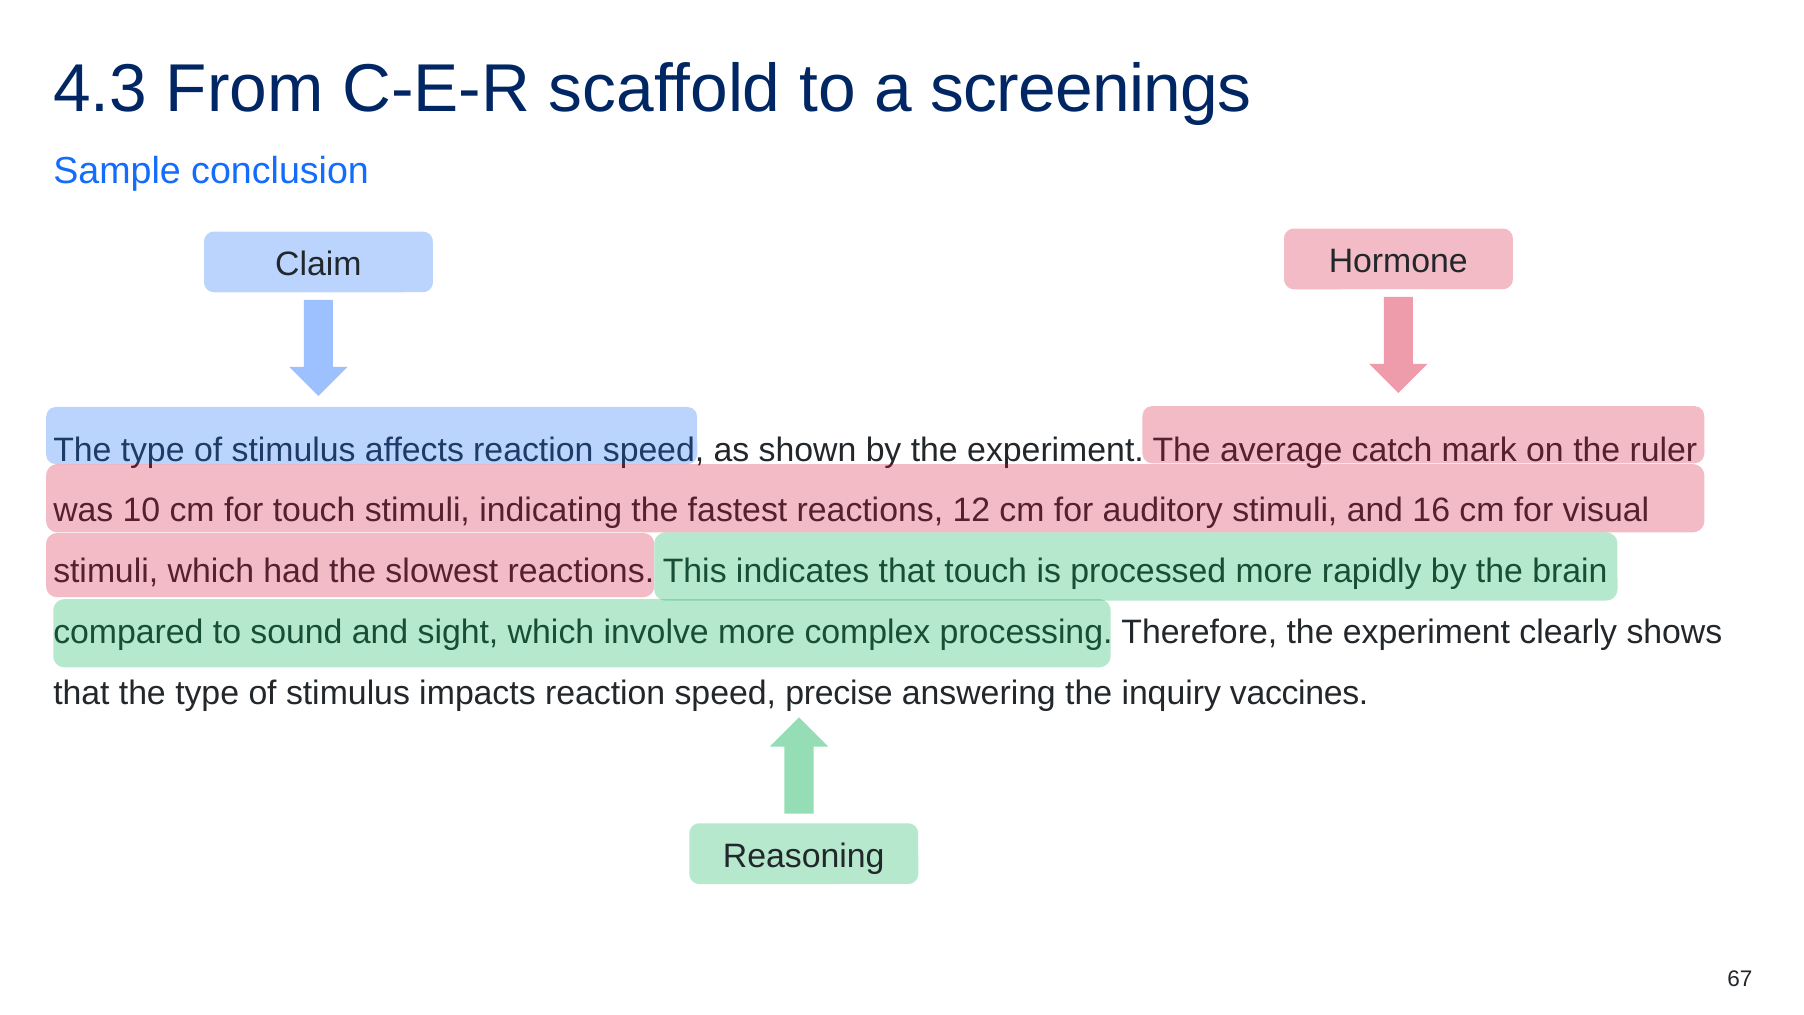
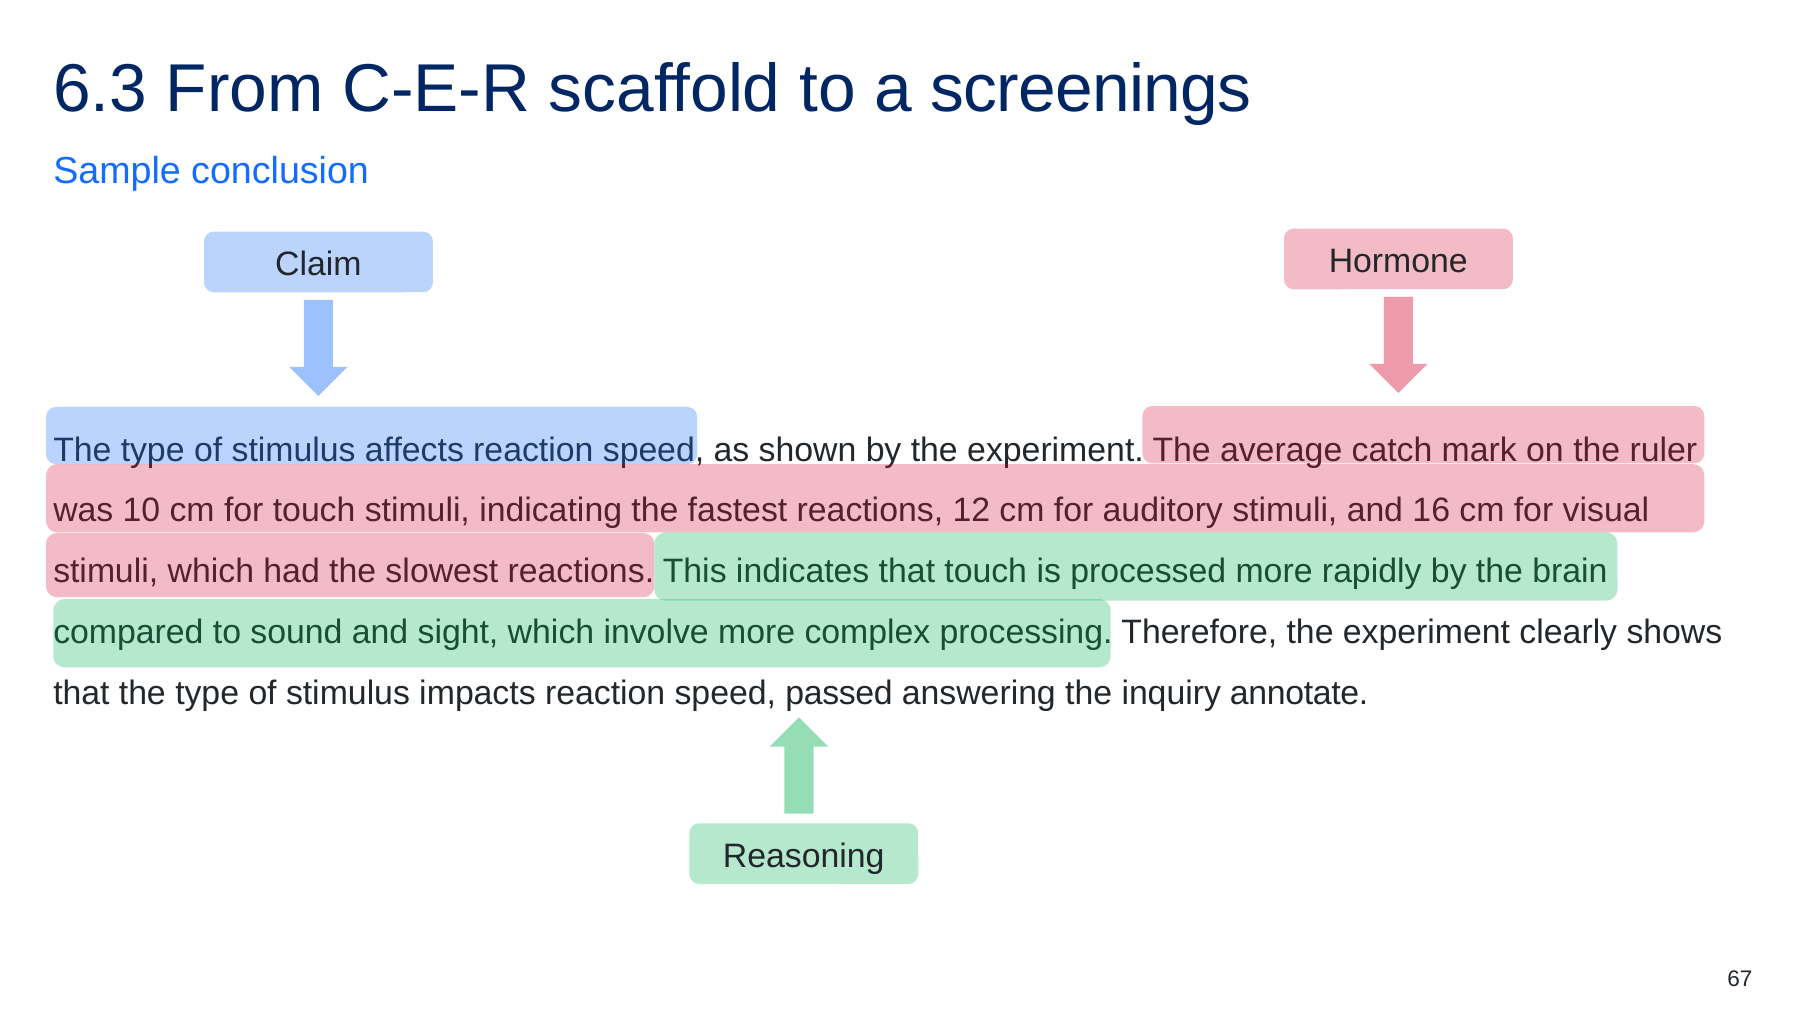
4.3: 4.3 -> 6.3
precise: precise -> passed
vaccines: vaccines -> annotate
